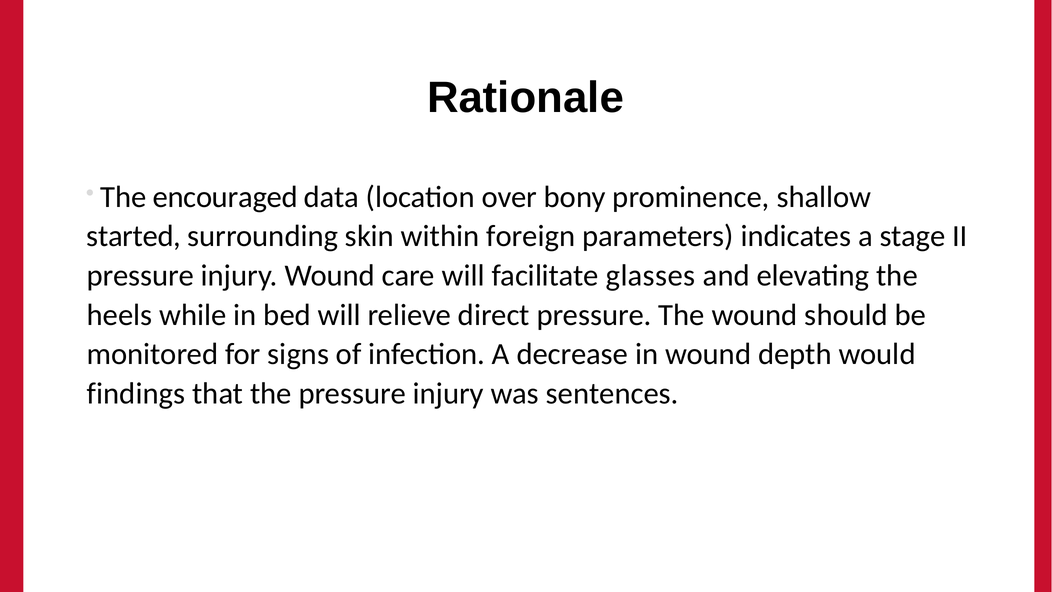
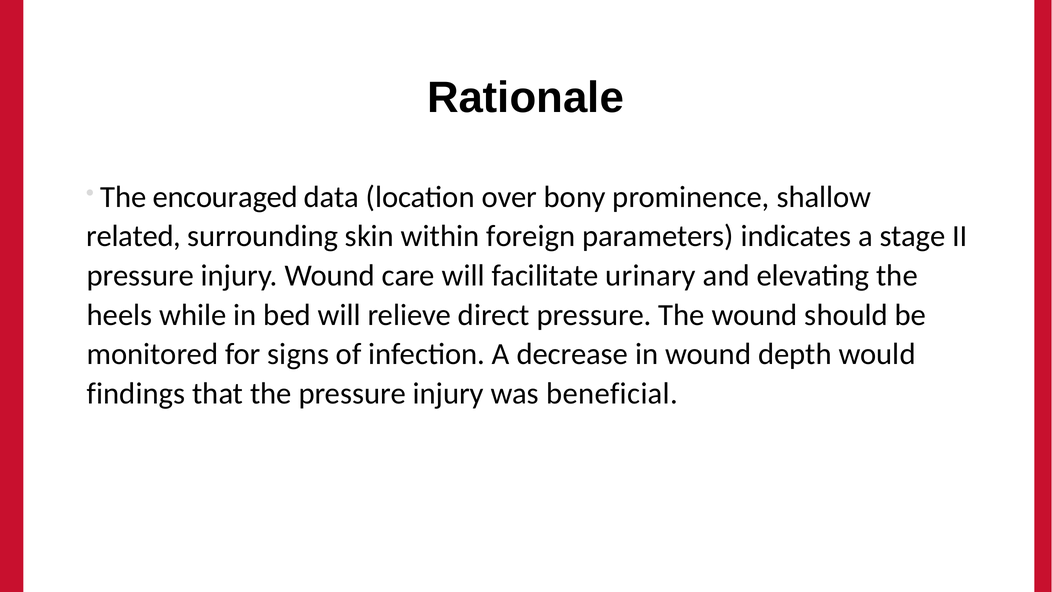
started: started -> related
glasses: glasses -> urinary
sentences: sentences -> beneficial
